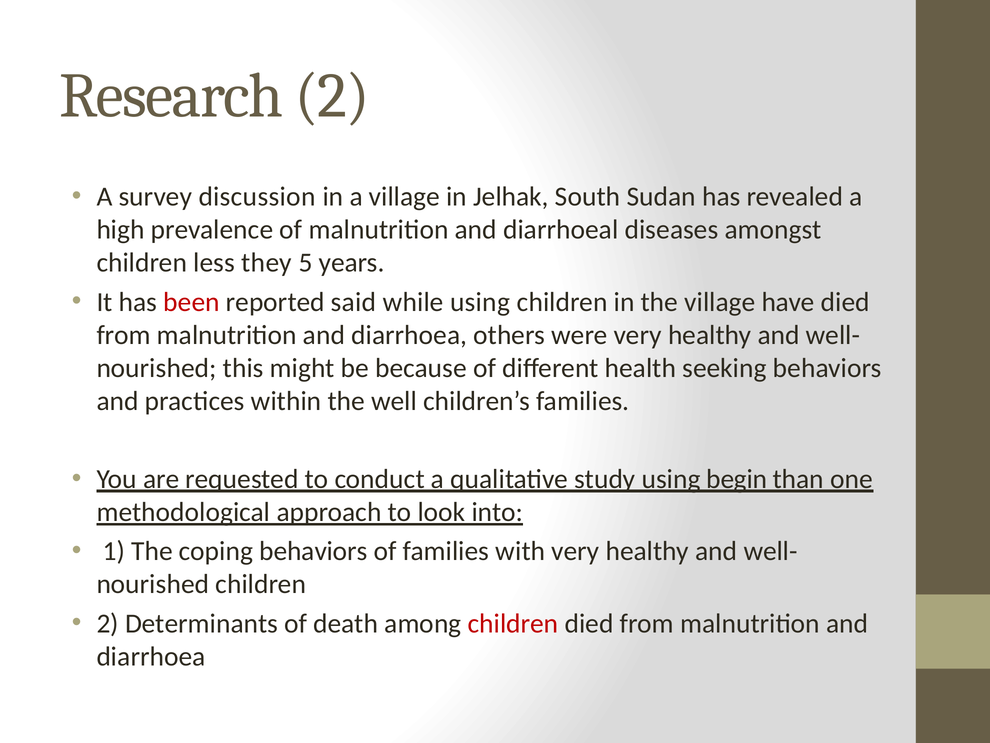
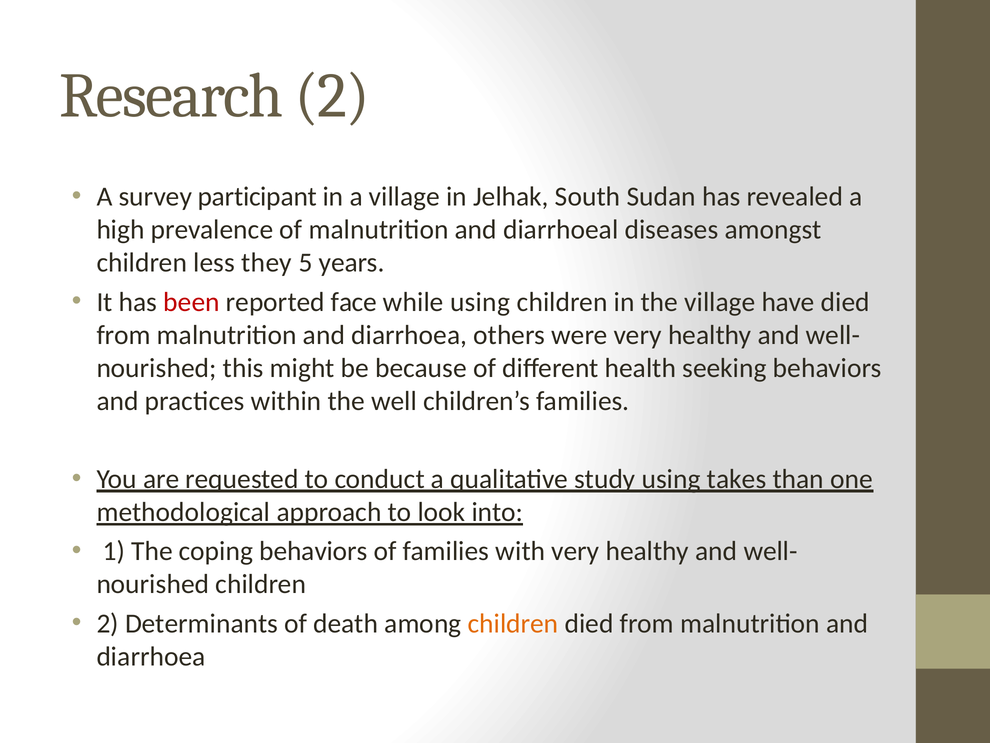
discussion: discussion -> participant
said: said -> face
begin: begin -> takes
children at (513, 623) colour: red -> orange
